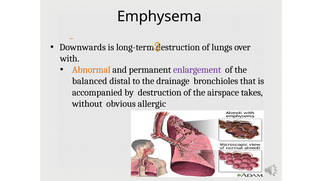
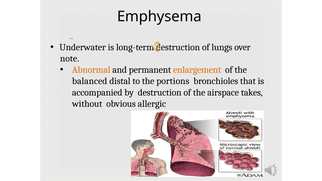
Downwards: Downwards -> Underwater
with: with -> note
enlargement colour: purple -> orange
drainage: drainage -> portions
